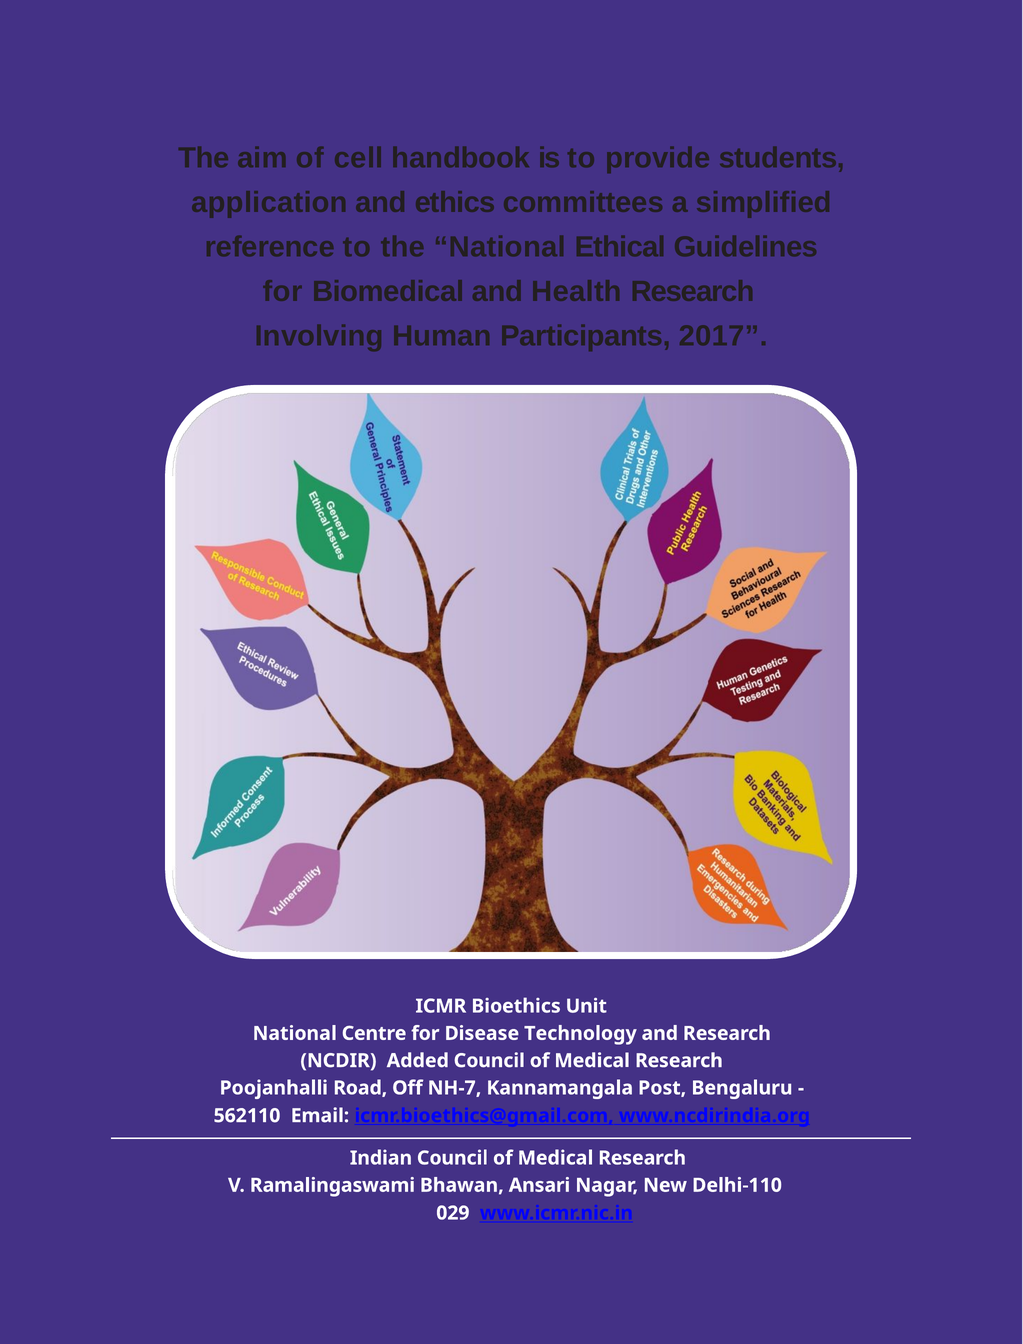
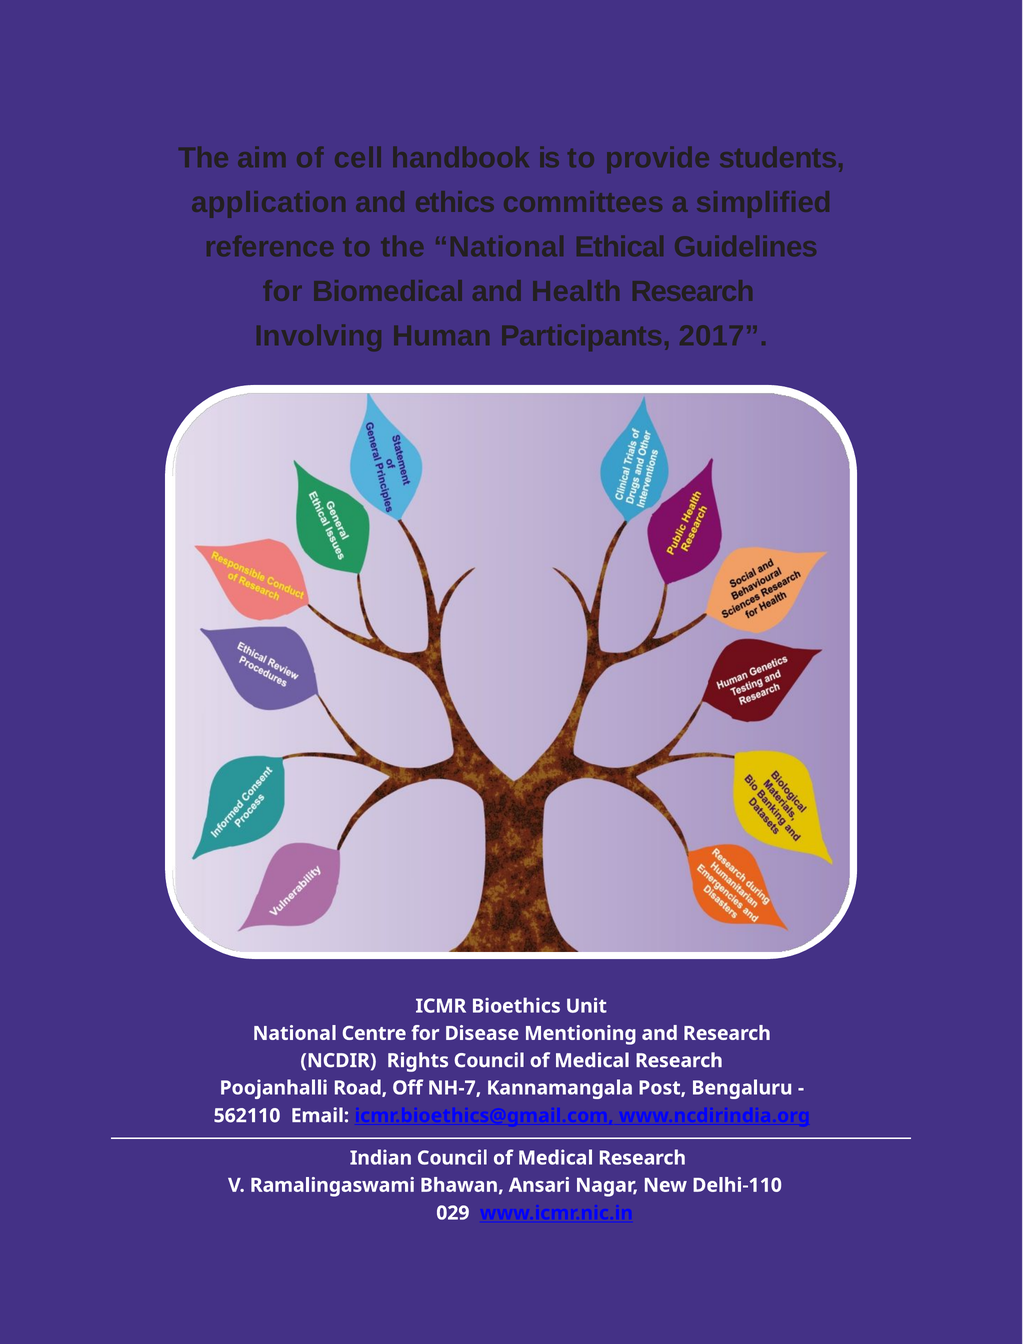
Technology: Technology -> Mentioning
Added: Added -> Rights
